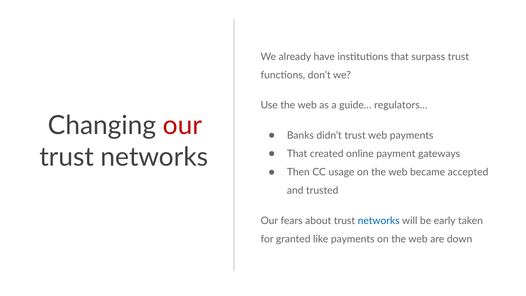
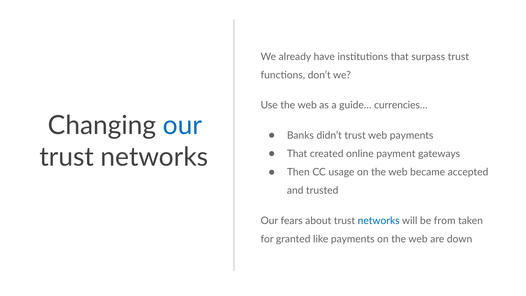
regulators…: regulators… -> currencies…
our at (182, 125) colour: red -> blue
early: early -> from
